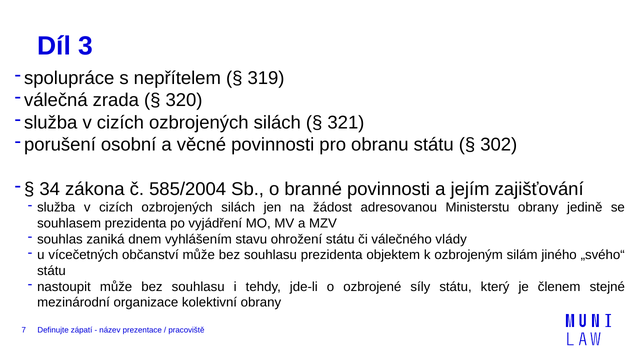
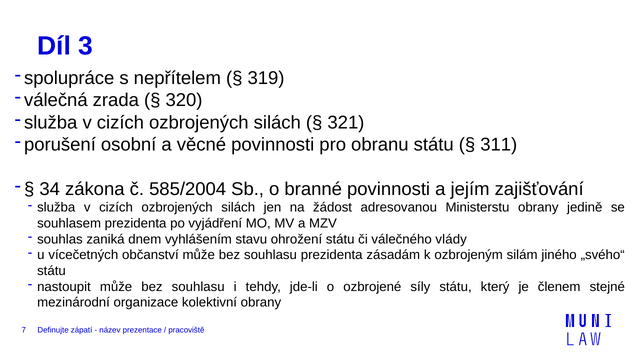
302: 302 -> 311
objektem: objektem -> zásadám
